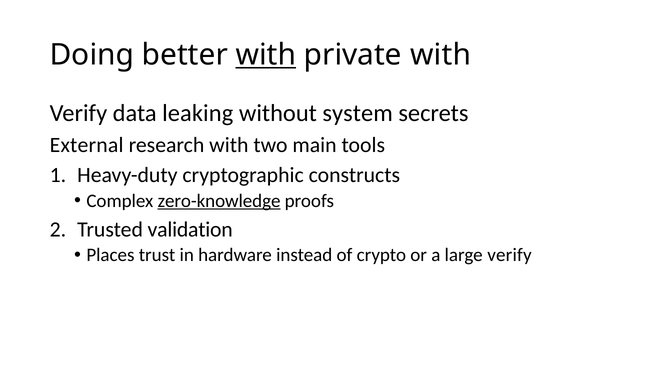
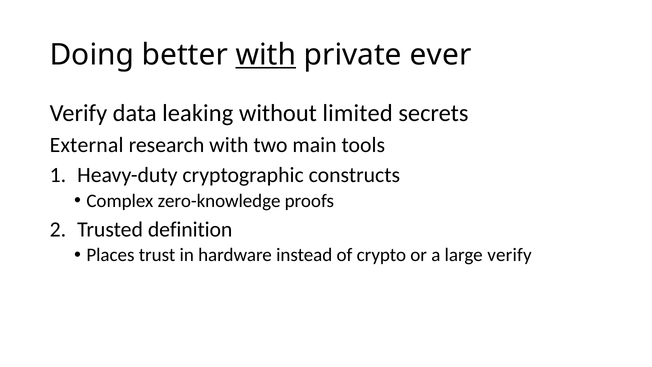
private with: with -> ever
system: system -> limited
zero-knowledge underline: present -> none
validation: validation -> definition
